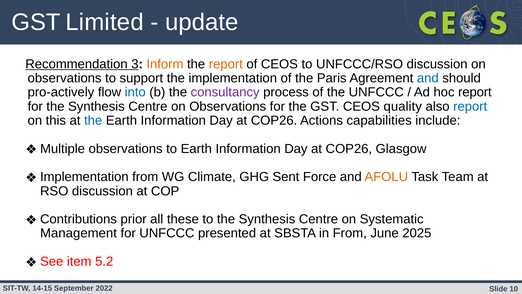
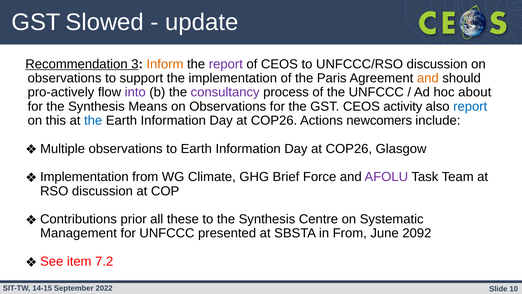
Limited: Limited -> Slowed
report at (226, 64) colour: orange -> purple
and at (428, 78) colour: blue -> orange
into colour: blue -> purple
hoc report: report -> about
for the Synthesis Centre: Centre -> Means
quality: quality -> activity
capabilities: capabilities -> newcomers
Sent: Sent -> Brief
AFOLU colour: orange -> purple
2025: 2025 -> 2092
5.2: 5.2 -> 7.2
